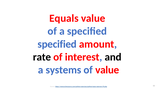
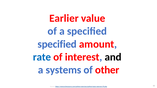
Equals: Equals -> Earlier
rate colour: black -> blue
of value: value -> other
